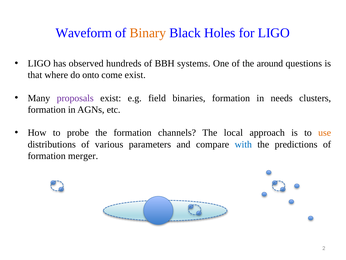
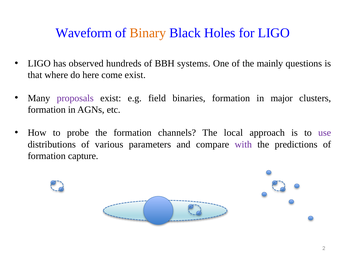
around: around -> mainly
onto: onto -> here
needs: needs -> major
use colour: orange -> purple
with colour: blue -> purple
merger: merger -> capture
